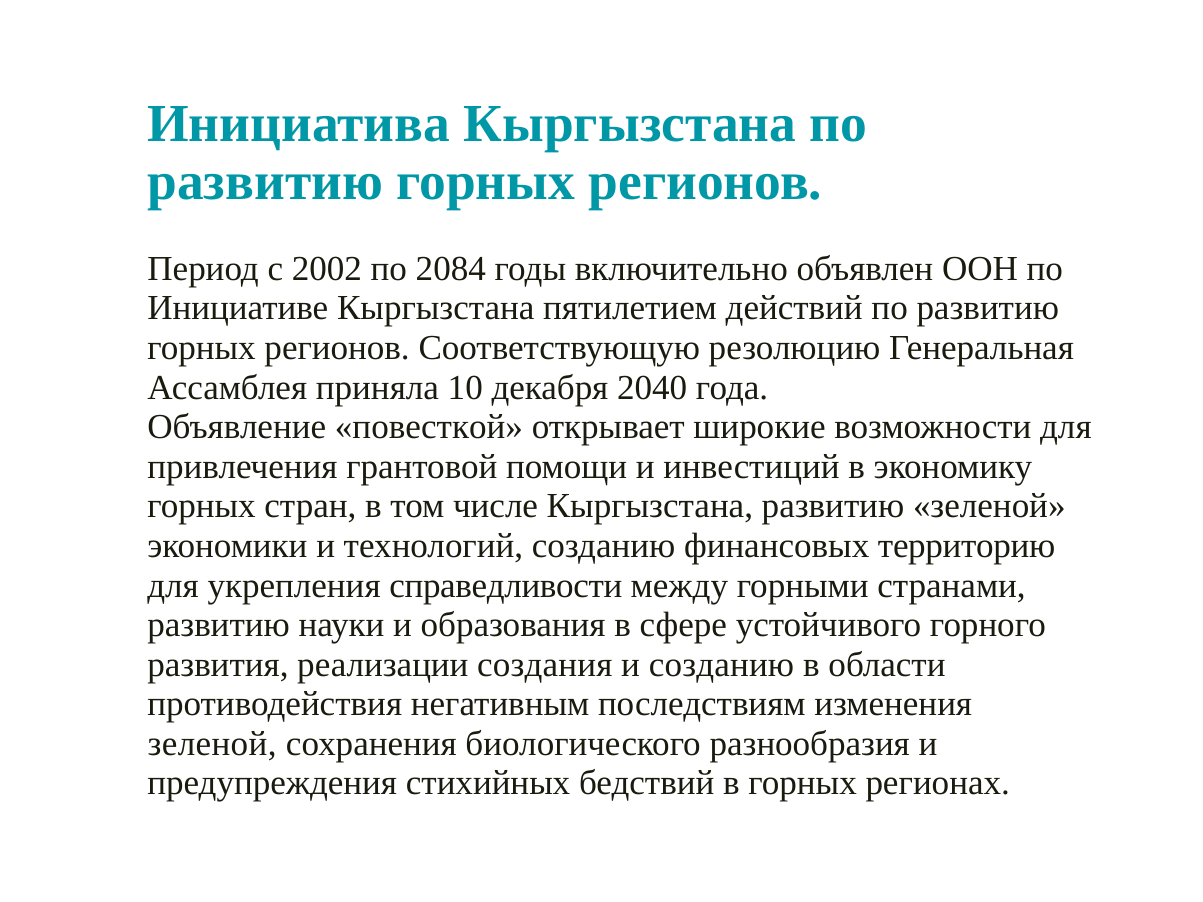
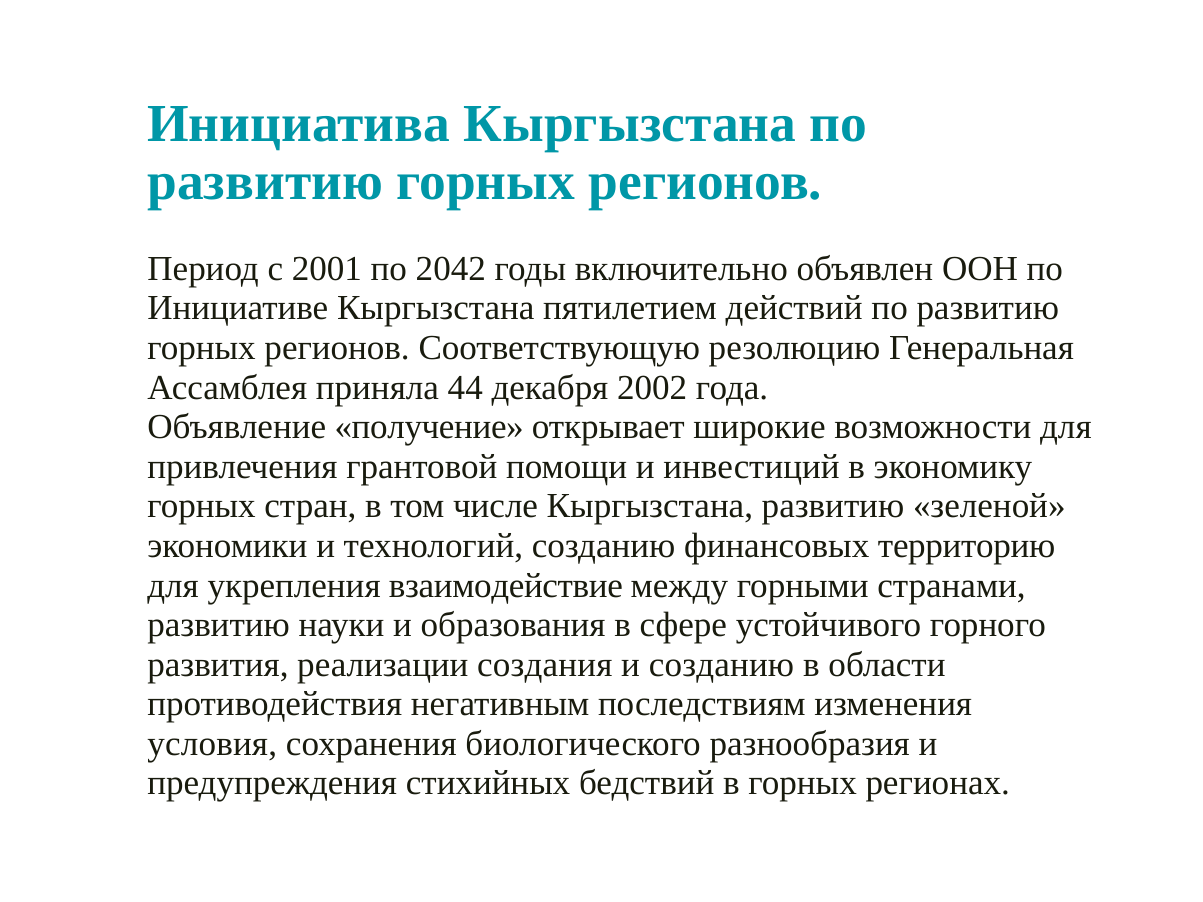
2002: 2002 -> 2001
2084: 2084 -> 2042
10: 10 -> 44
2040: 2040 -> 2002
повесткой: повесткой -> получение
справедливости: справедливости -> взаимодействие
зеленой at (212, 744): зеленой -> условия
